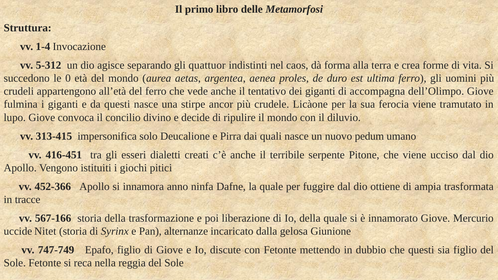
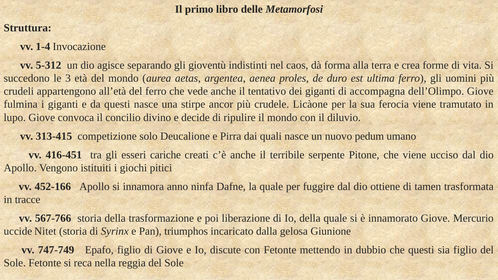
quattuor: quattuor -> gioventù
0: 0 -> 3
impersonifica: impersonifica -> competizione
dialetti: dialetti -> cariche
452-366: 452-366 -> 452-166
ampia: ampia -> tamen
567-166: 567-166 -> 567-766
alternanze: alternanze -> triumphos
